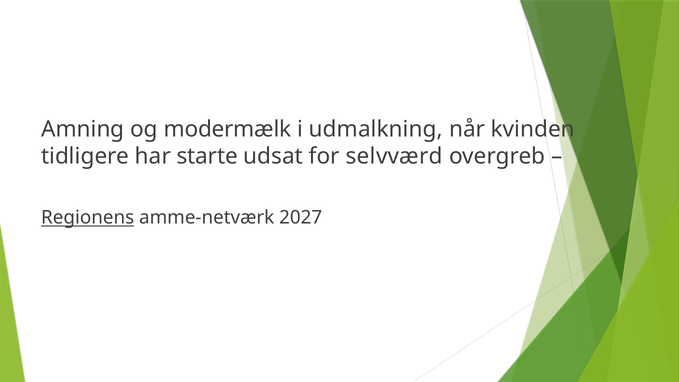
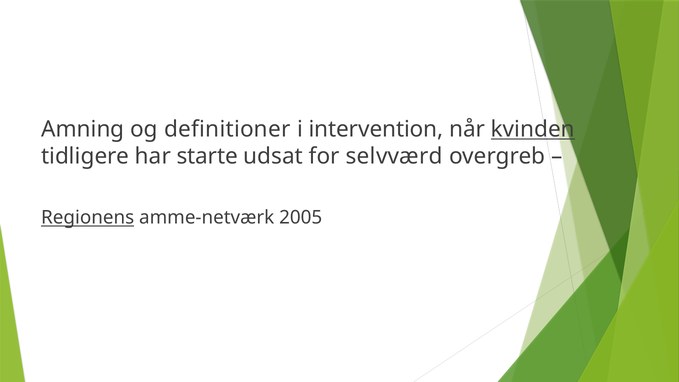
modermælk: modermælk -> definitioner
udmalkning: udmalkning -> intervention
kvinden underline: none -> present
2027: 2027 -> 2005
